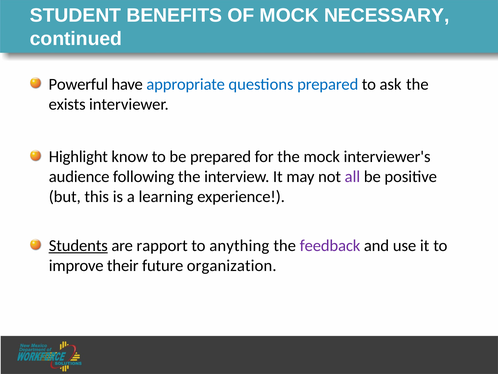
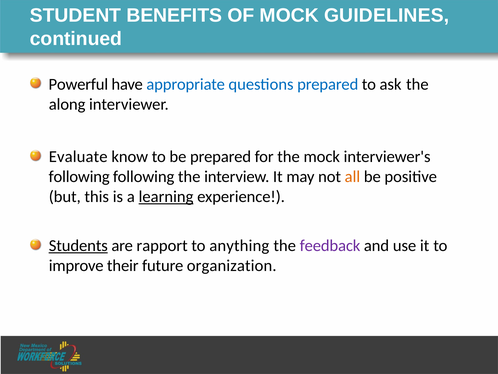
NECESSARY: NECESSARY -> GUIDELINES
exists: exists -> along
Highlight: Highlight -> Evaluate
audience at (79, 176): audience -> following
all colour: purple -> orange
learning underline: none -> present
